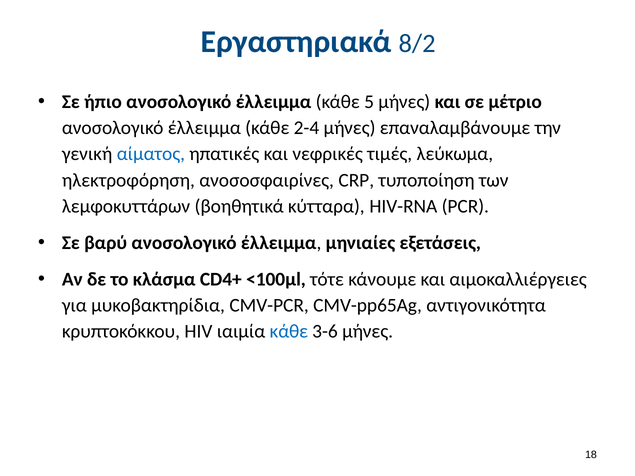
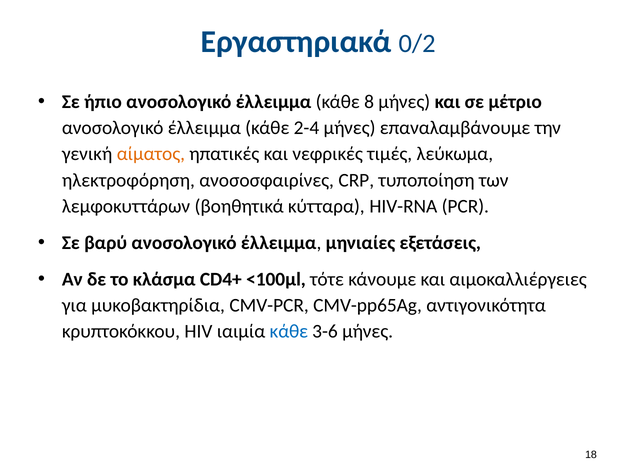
8/2: 8/2 -> 0/2
5: 5 -> 8
αίματος colour: blue -> orange
